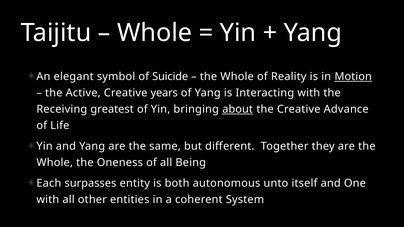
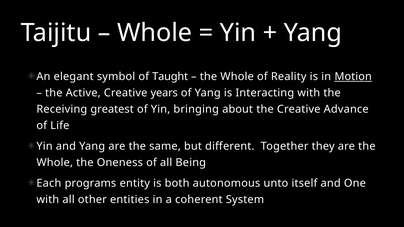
Suicide: Suicide -> Taught
about underline: present -> none
surpasses: surpasses -> programs
